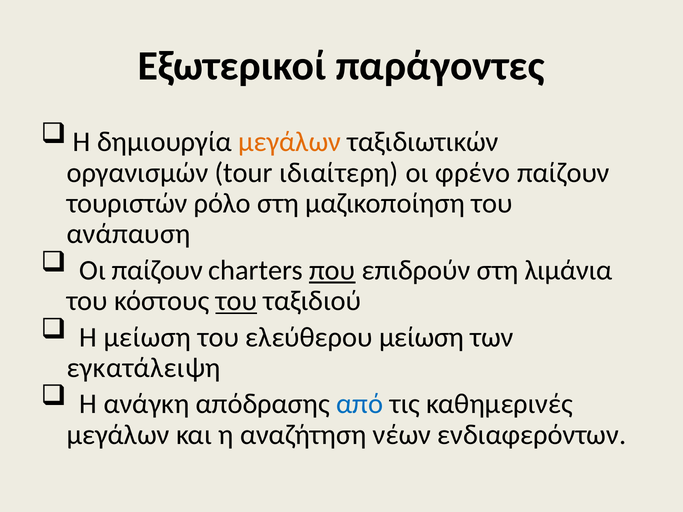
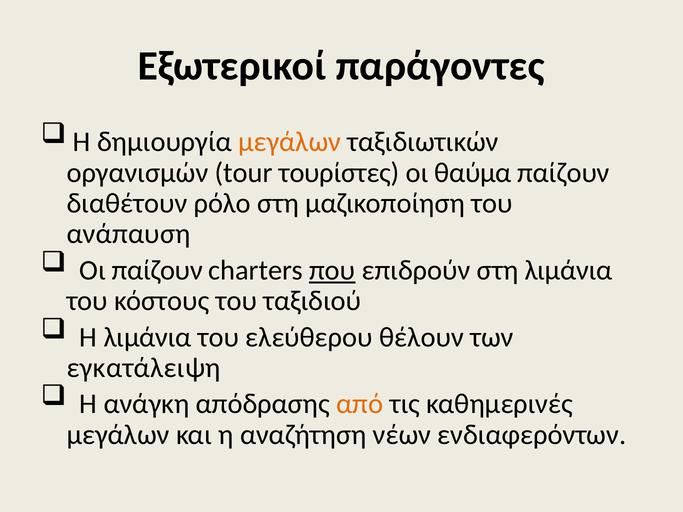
ιδιαίτερη: ιδιαίτερη -> τουρίστες
φρένο: φρένο -> θαύμα
τουριστών: τουριστών -> διαθέτουν
του at (236, 301) underline: present -> none
Η μείωση: μείωση -> λιμάνια
ελεύθερου μείωση: μείωση -> θέλουν
από colour: blue -> orange
